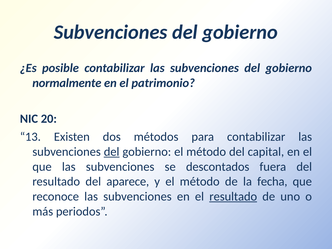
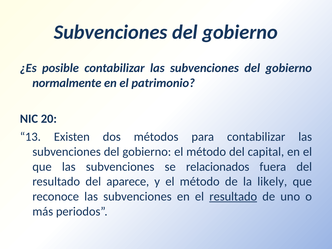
del at (112, 152) underline: present -> none
descontados: descontados -> relacionados
fecha: fecha -> likely
